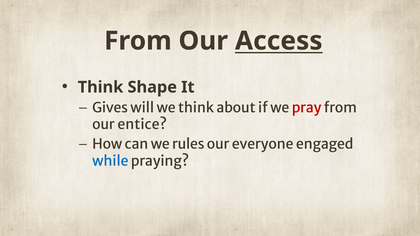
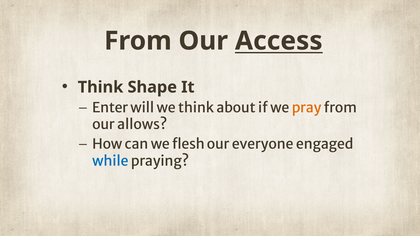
Gives: Gives -> Enter
pray colour: red -> orange
entice: entice -> allows
rules: rules -> flesh
